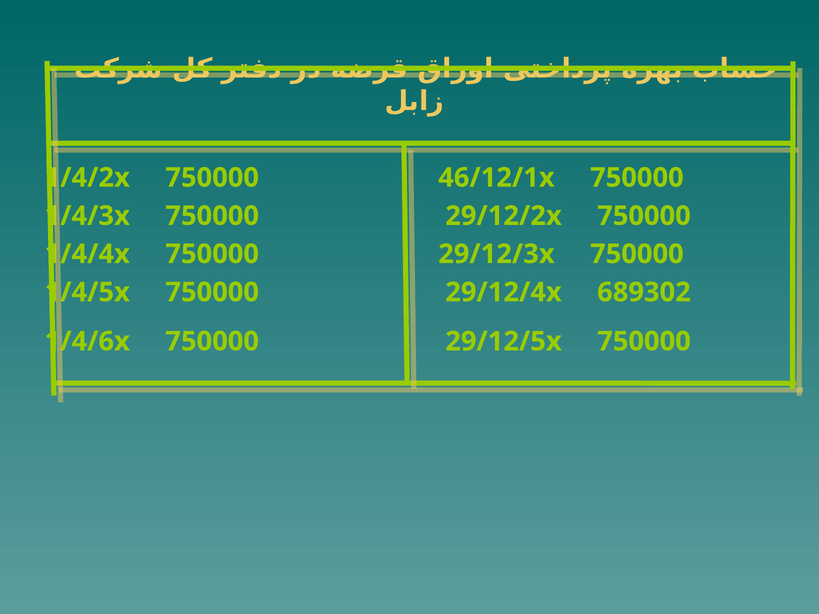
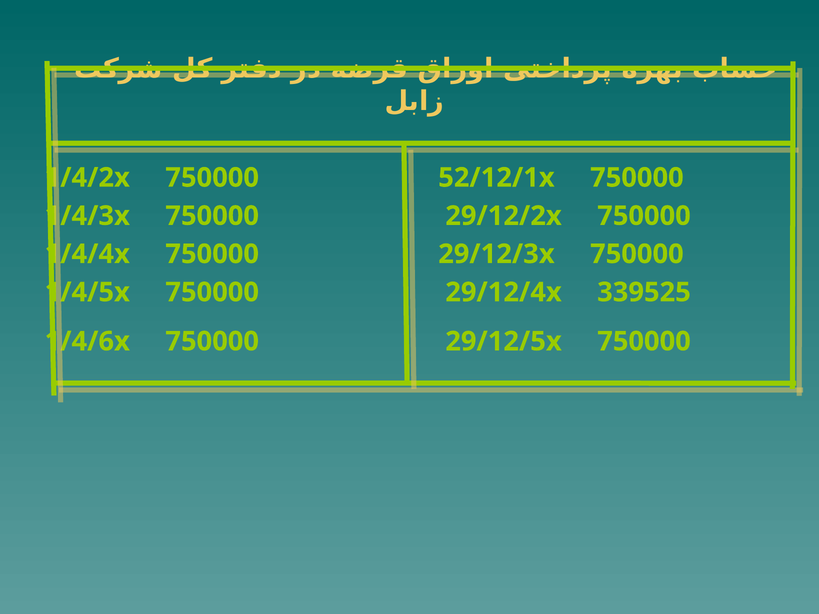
46/12/1x: 46/12/1x -> 52/12/1x
689302: 689302 -> 339525
